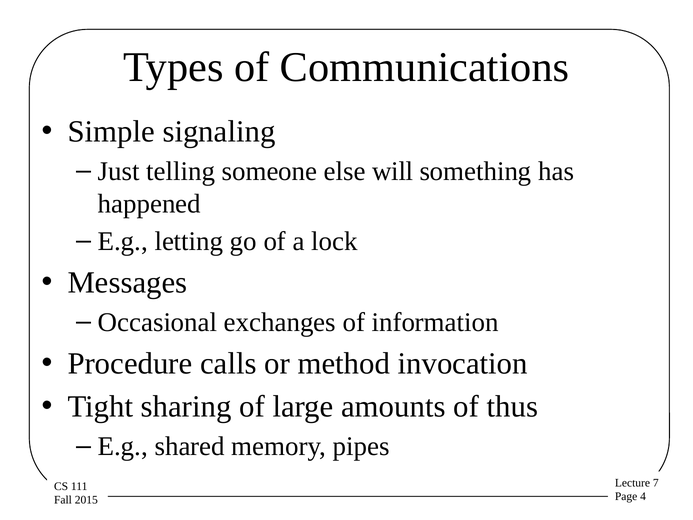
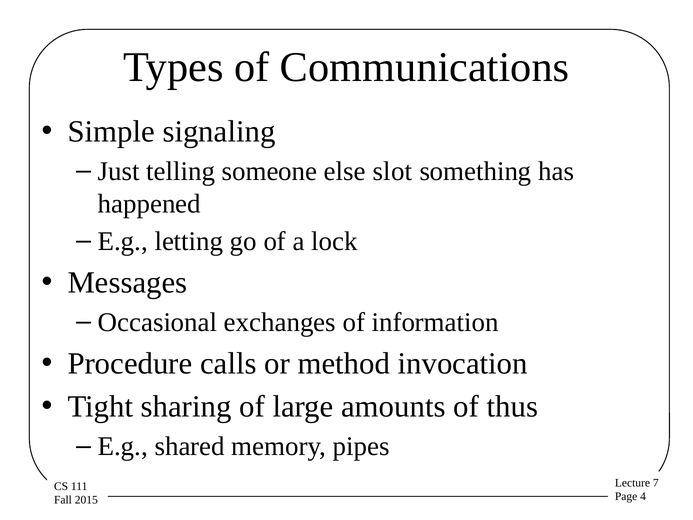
will: will -> slot
